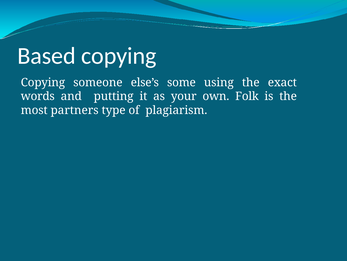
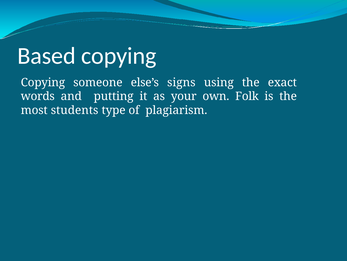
some: some -> signs
partners: partners -> students
